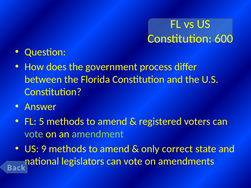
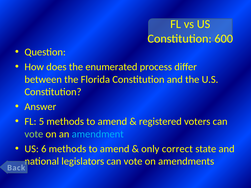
government: government -> enumerated
amendment colour: light green -> light blue
9: 9 -> 6
